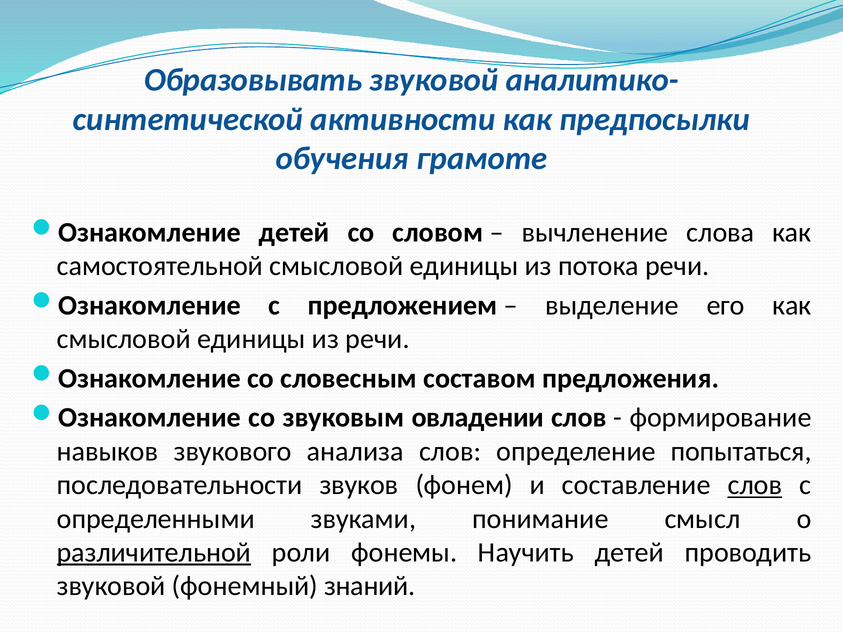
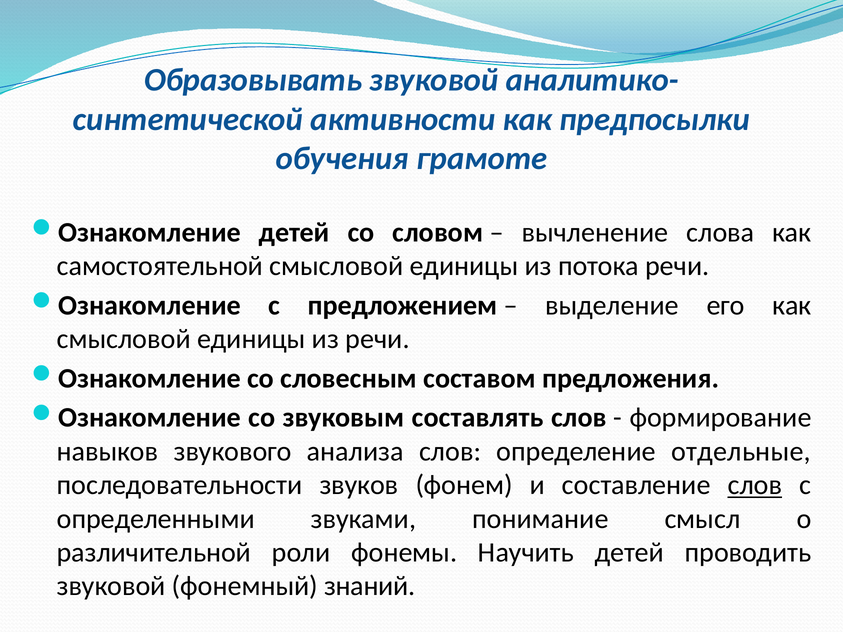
овладении: овладении -> составлять
попытаться: попытаться -> отдельные
различительной underline: present -> none
